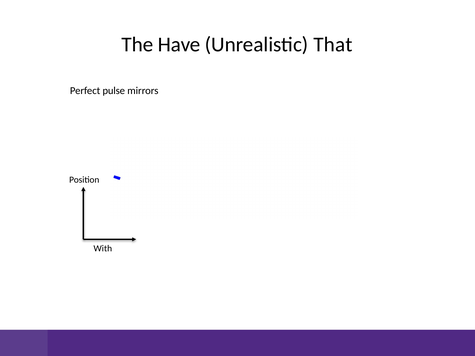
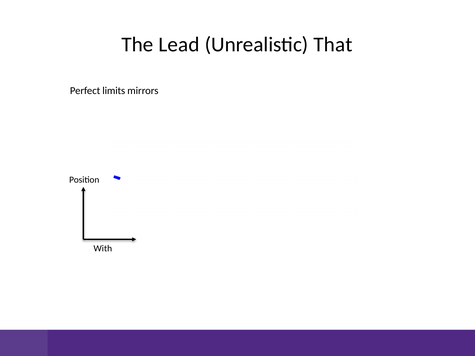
Have: Have -> Lead
pulse: pulse -> limits
